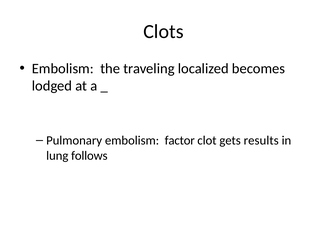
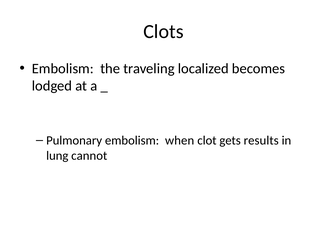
factor: factor -> when
follows: follows -> cannot
